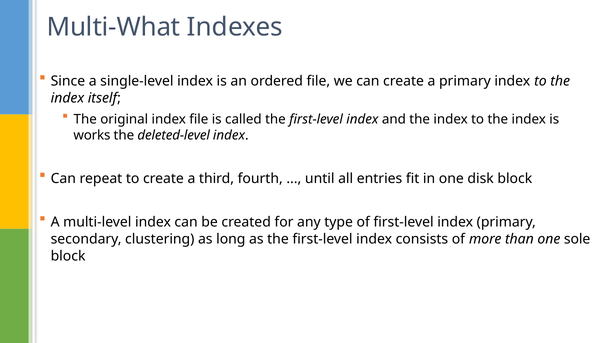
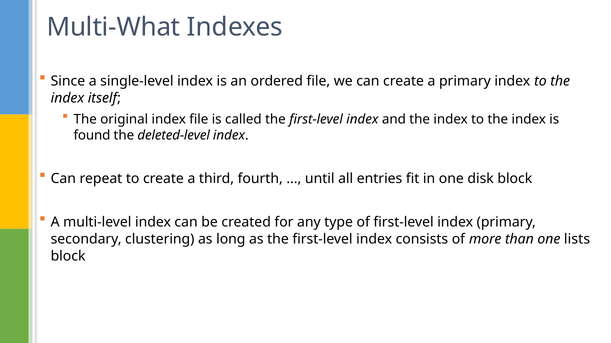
works: works -> found
sole: sole -> lists
